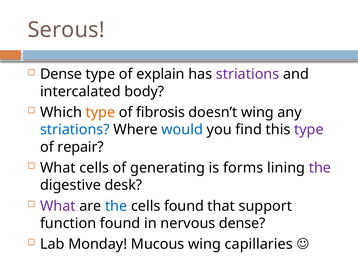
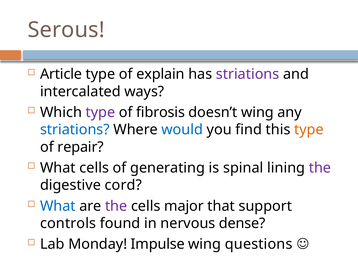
Dense at (61, 74): Dense -> Article
body: body -> ways
type at (100, 112) colour: orange -> purple
type at (309, 129) colour: purple -> orange
forms: forms -> spinal
desk: desk -> cord
What at (58, 206) colour: purple -> blue
the at (116, 206) colour: blue -> purple
cells found: found -> major
function: function -> controls
Mucous: Mucous -> Impulse
capillaries: capillaries -> questions
